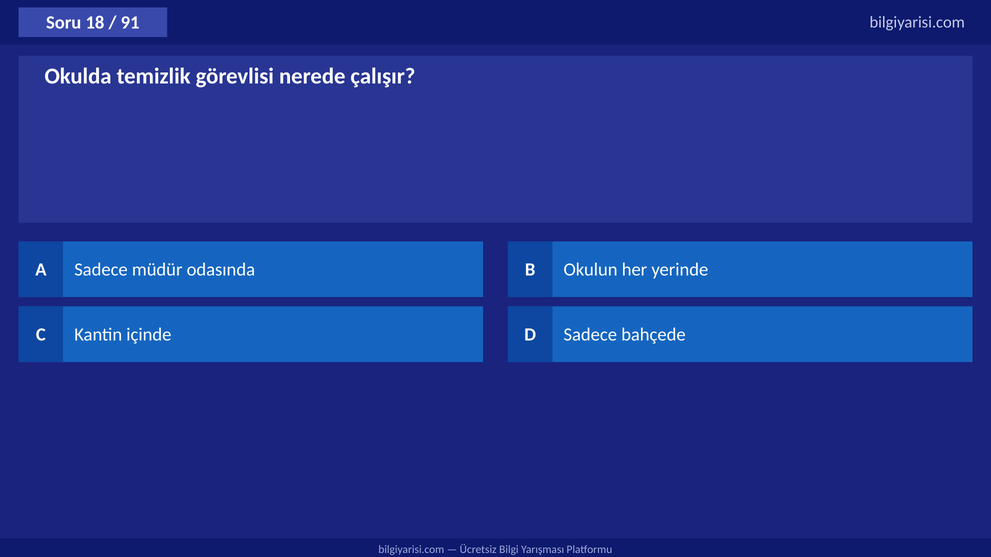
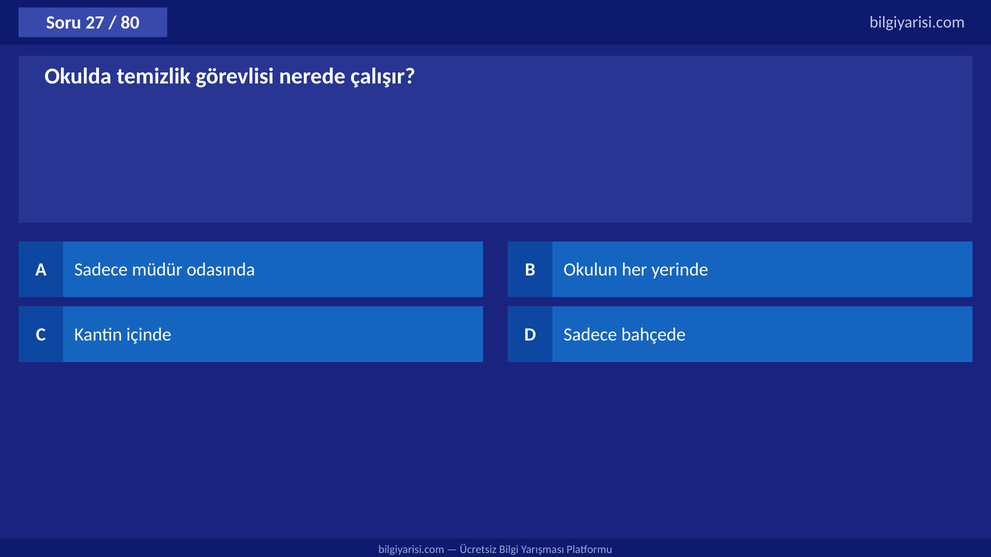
18: 18 -> 27
91: 91 -> 80
